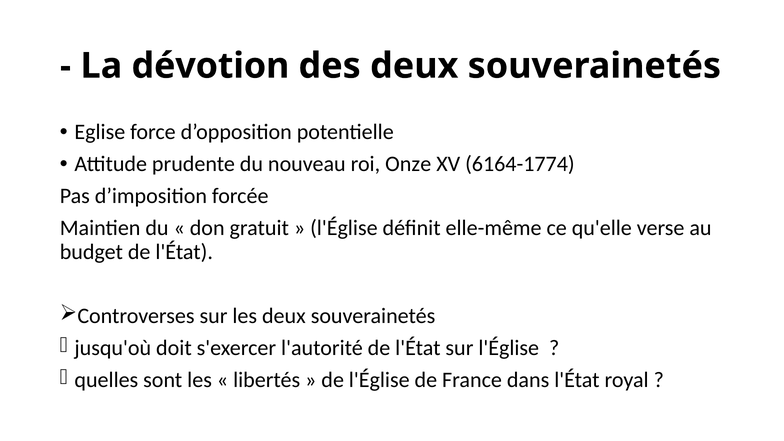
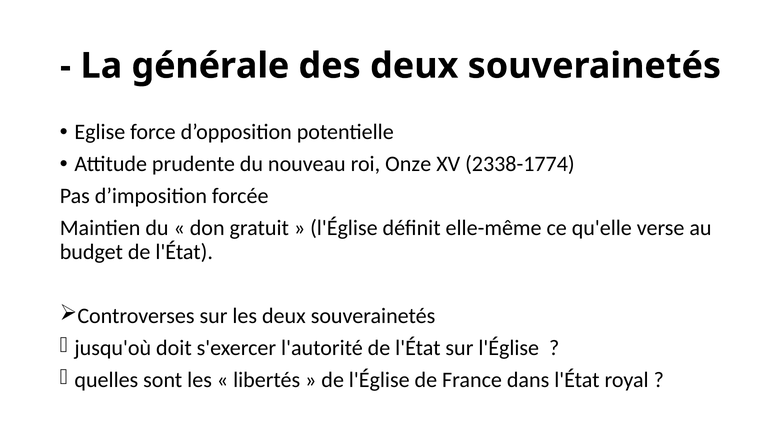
dévotion: dévotion -> générale
6164-1774: 6164-1774 -> 2338-1774
